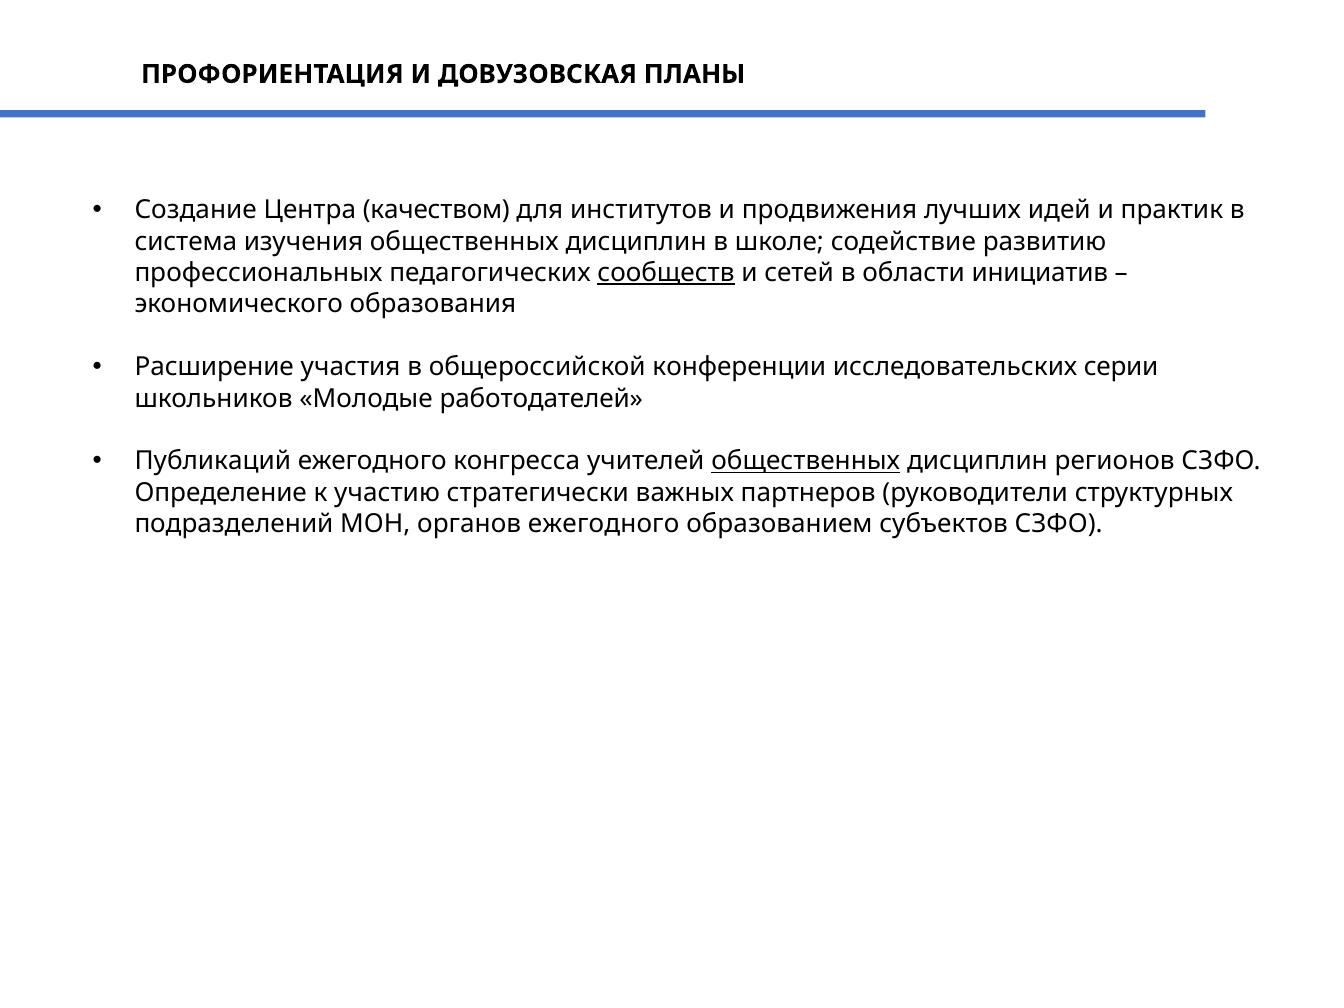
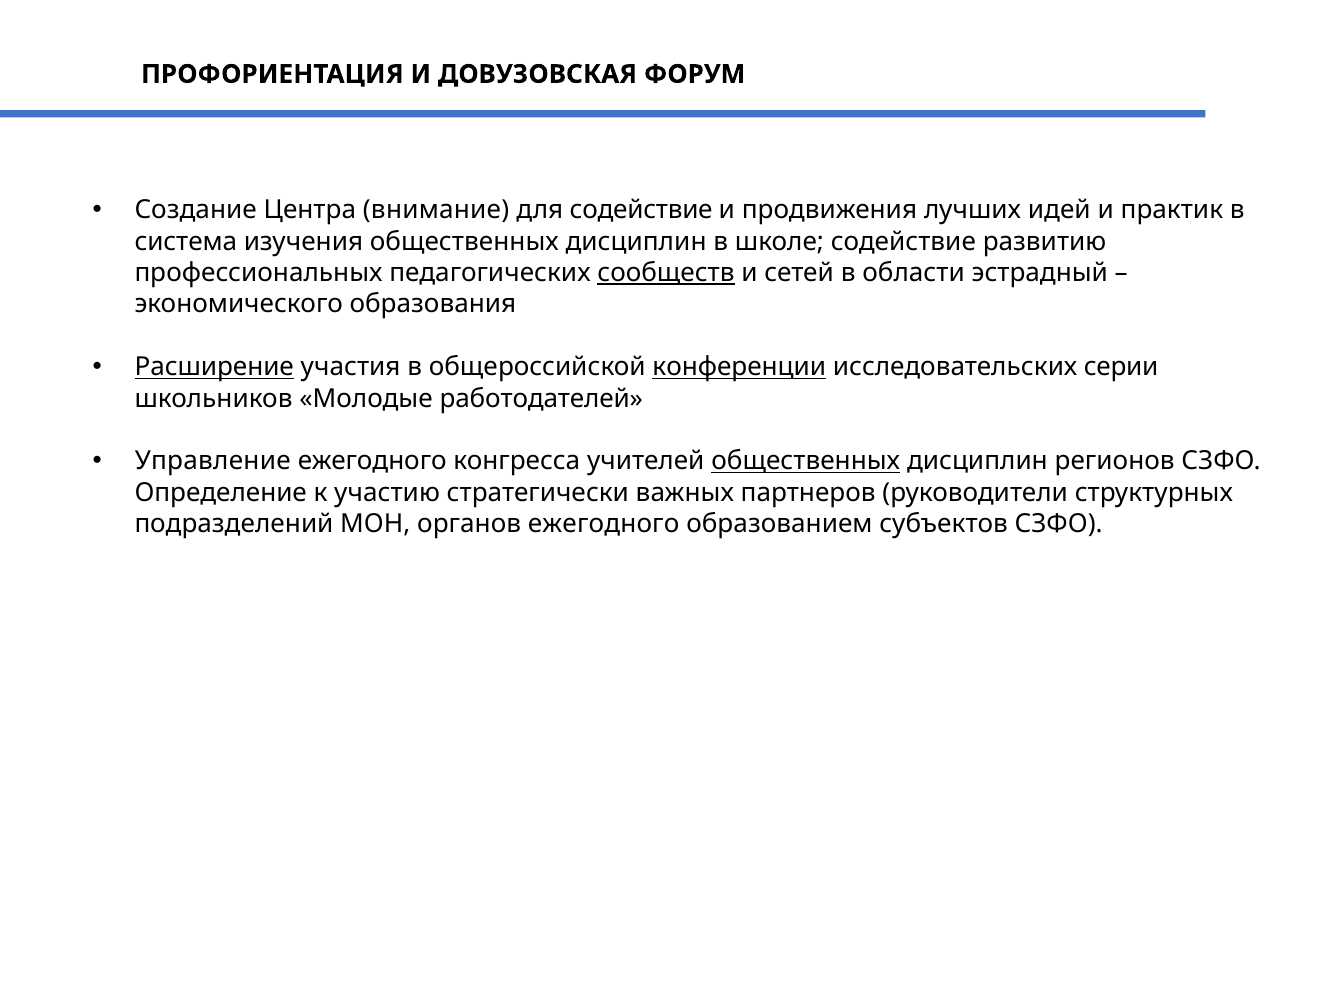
ПЛАНЫ: ПЛАНЫ -> ФОРУМ
качеством: качеством -> внимание
для институтов: институтов -> содействие
инициатив: инициатив -> эстрадный
Расширение underline: none -> present
конференции underline: none -> present
Публикаций: Публикаций -> Управление
